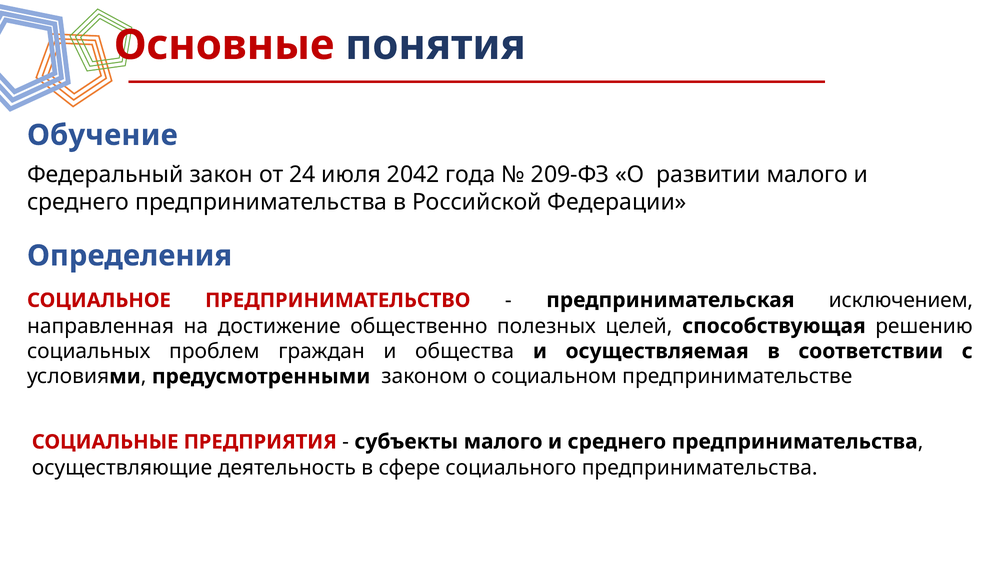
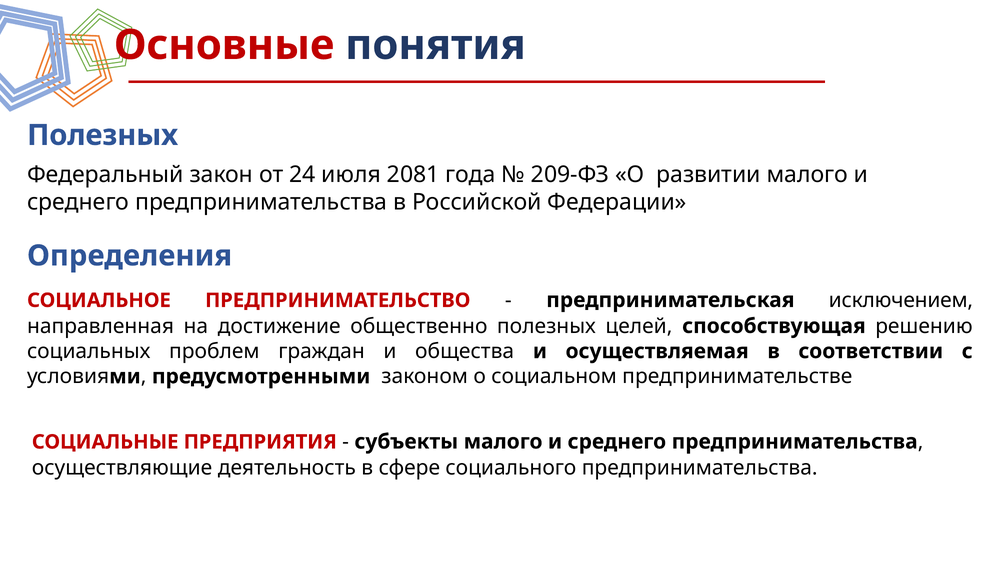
Обучение at (102, 135): Обучение -> Полезных
2042: 2042 -> 2081
